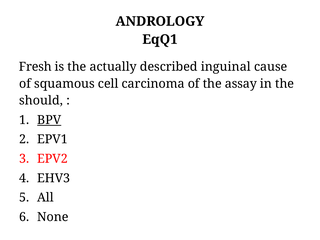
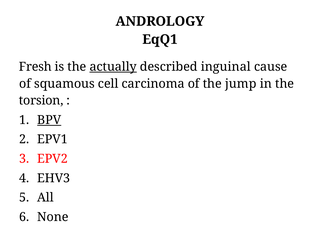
actually underline: none -> present
assay: assay -> jump
should: should -> torsion
